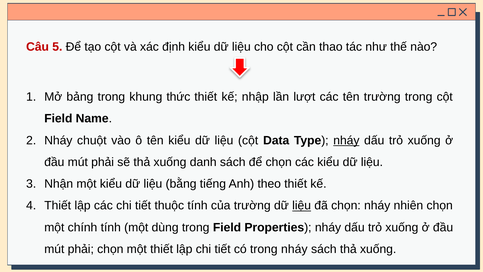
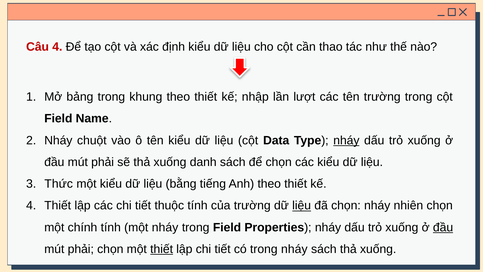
Câu 5: 5 -> 4
khung thức: thức -> theo
Nhận: Nhận -> Thức
một dùng: dùng -> nháy
đầu at (443, 227) underline: none -> present
thiết at (162, 249) underline: none -> present
